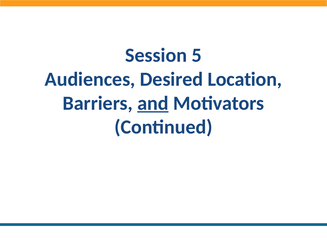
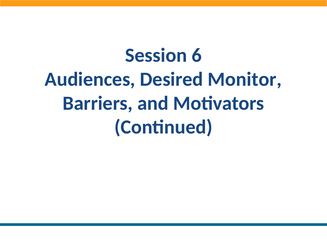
5: 5 -> 6
Location: Location -> Monitor
and underline: present -> none
